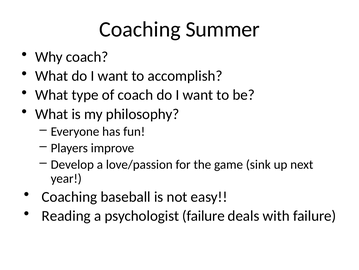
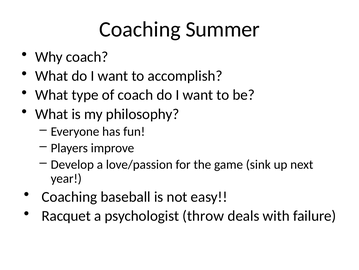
Reading: Reading -> Racquet
psychologist failure: failure -> throw
